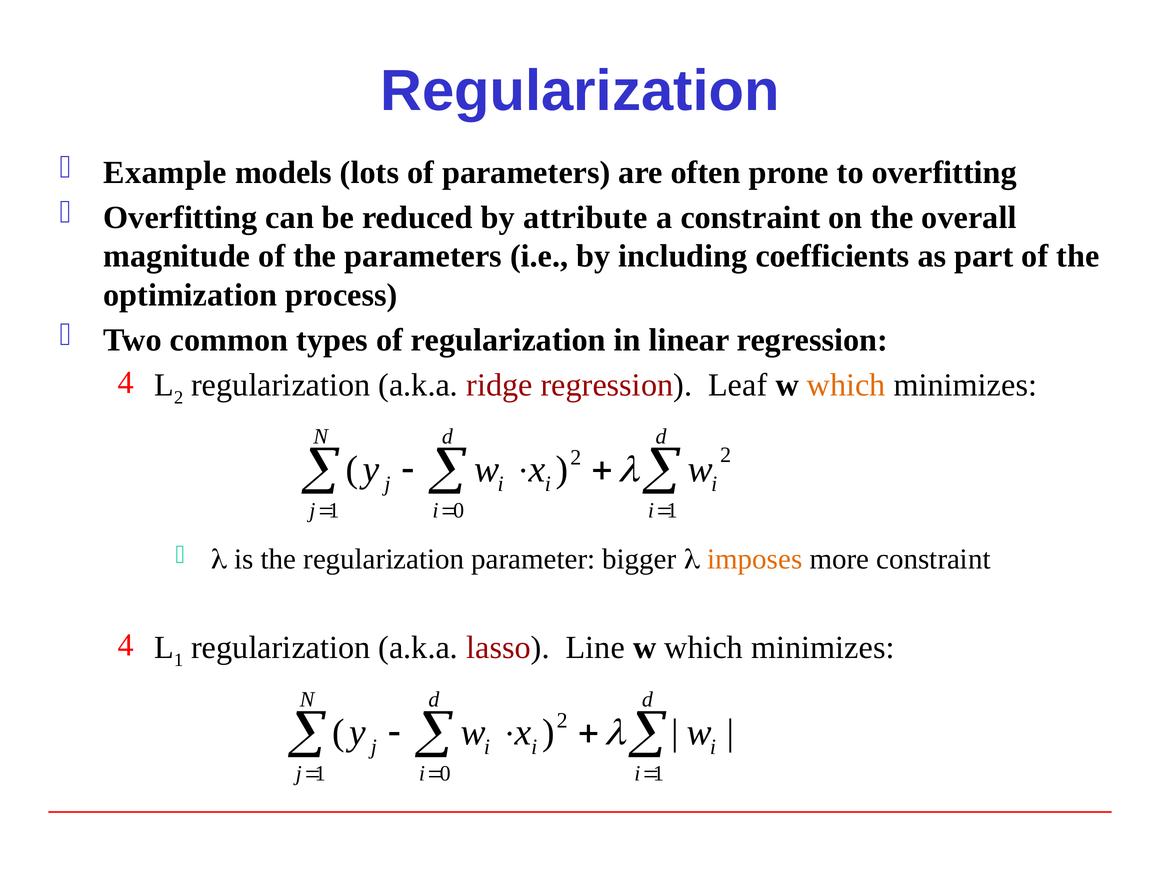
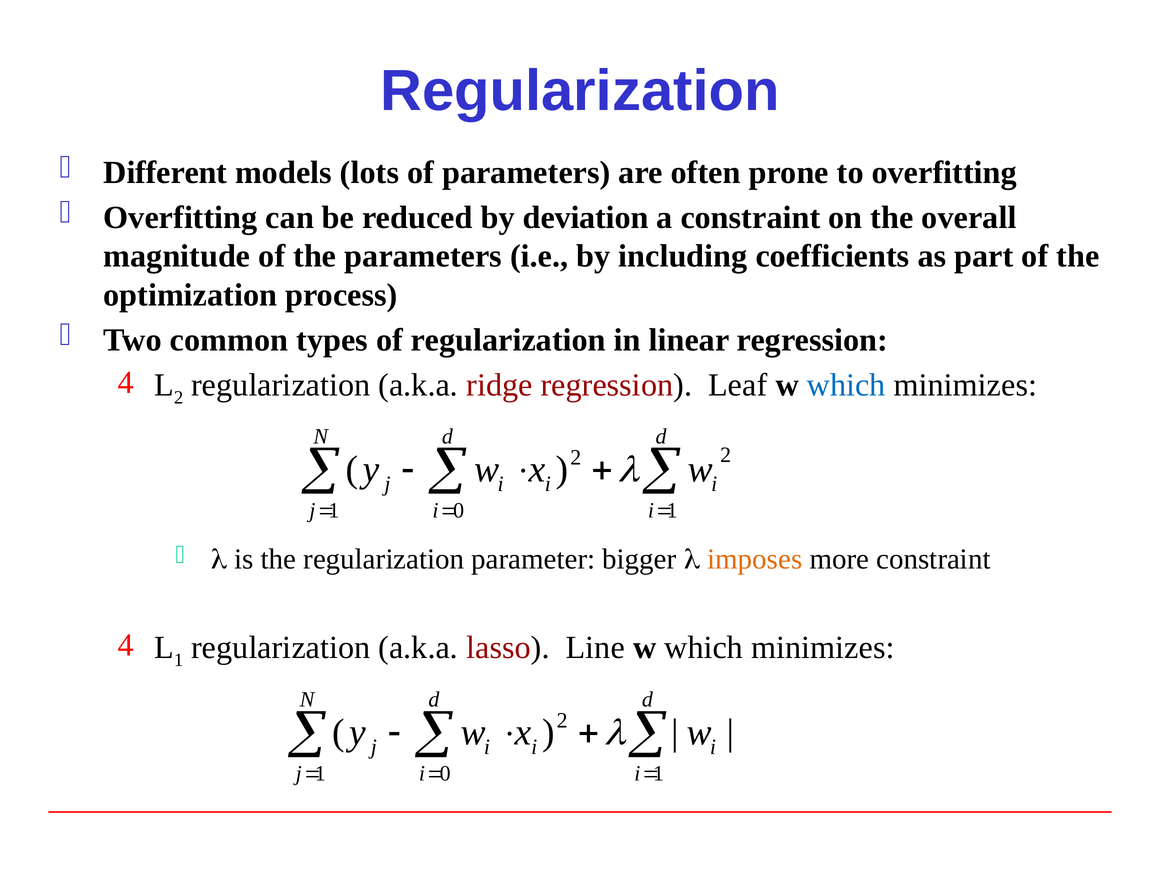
Example: Example -> Different
attribute: attribute -> deviation
which at (846, 385) colour: orange -> blue
